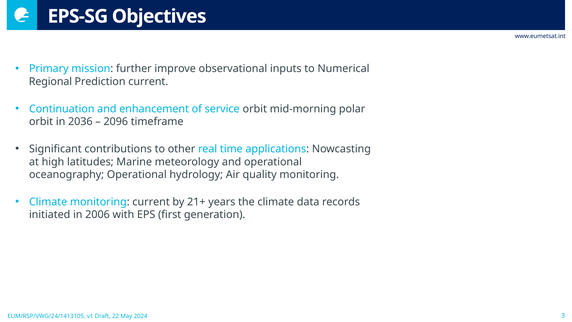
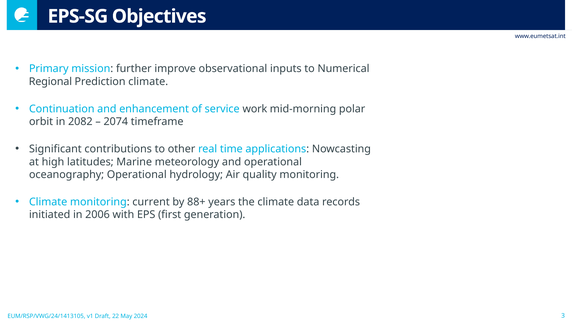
Prediction current: current -> climate
service orbit: orbit -> work
2036: 2036 -> 2082
2096: 2096 -> 2074
21+: 21+ -> 88+
